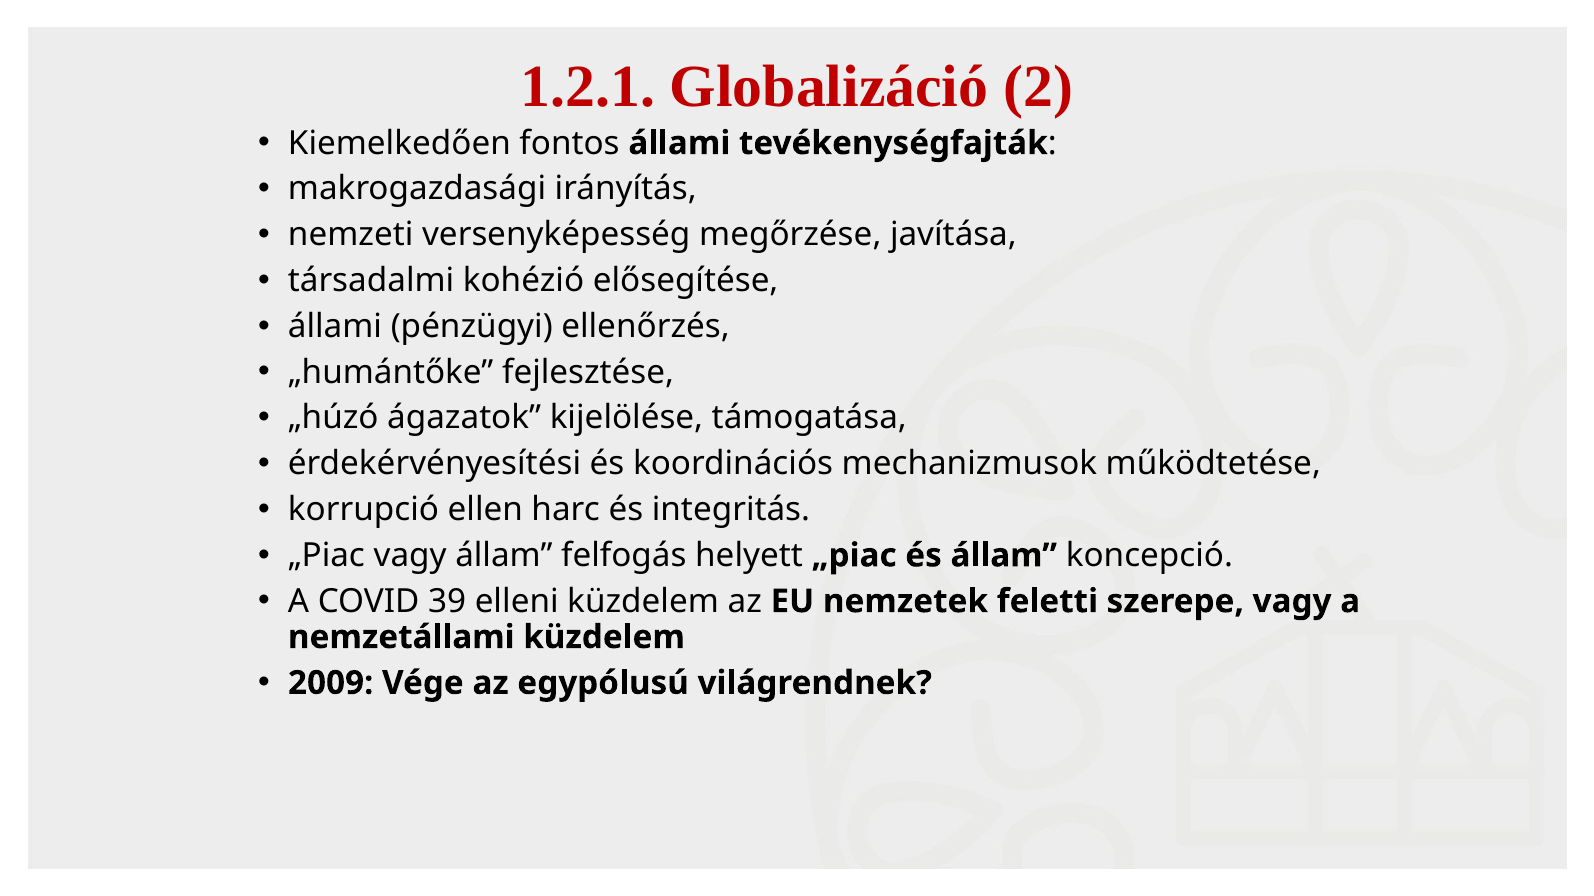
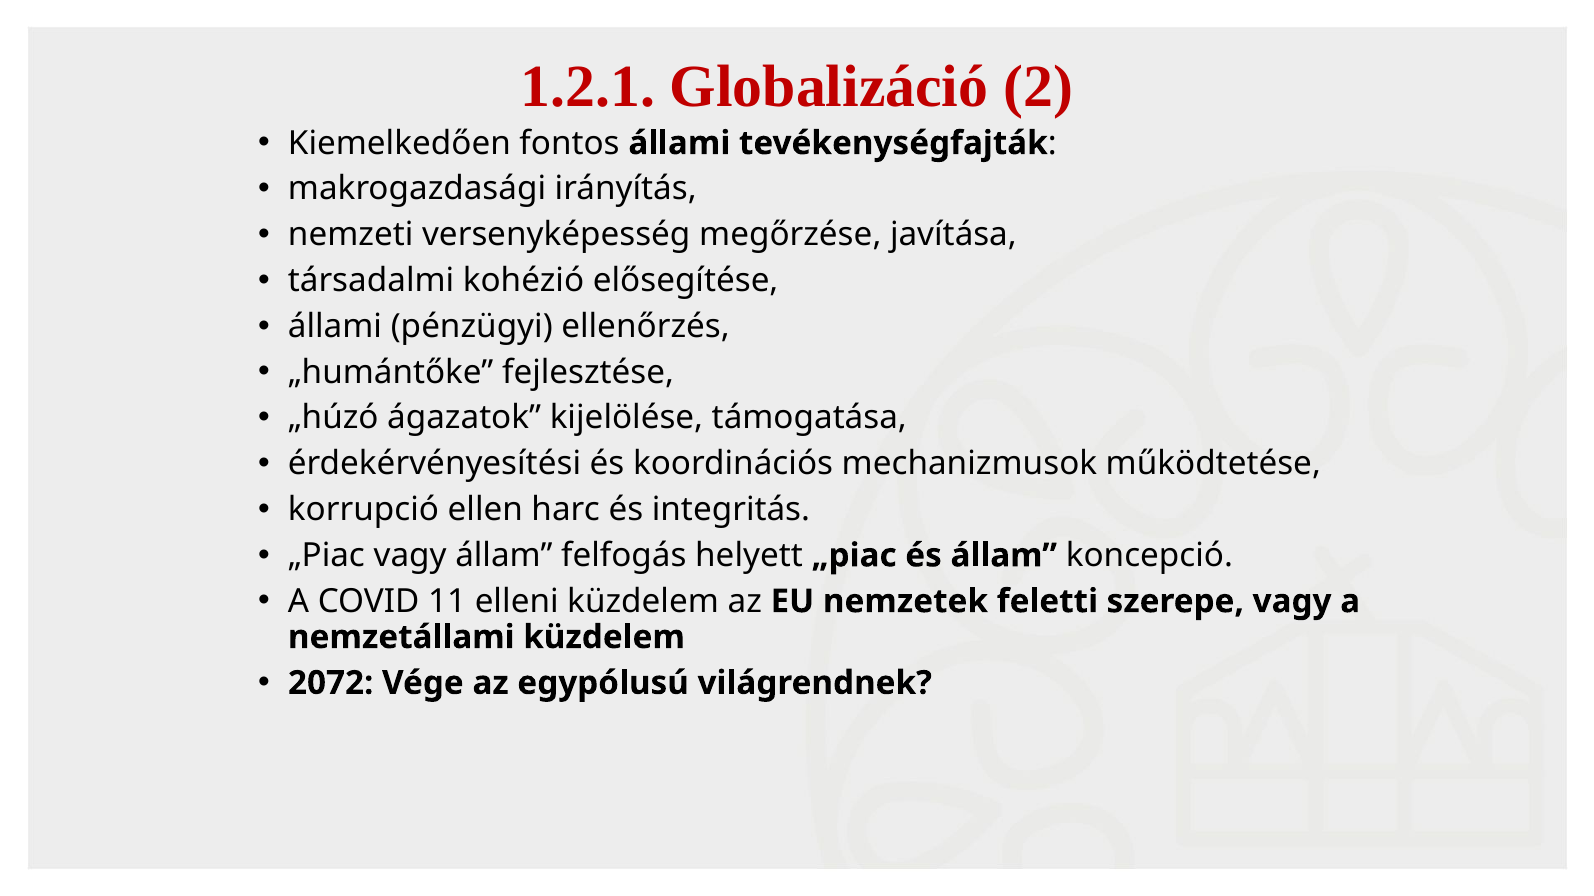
39: 39 -> 11
2009: 2009 -> 2072
